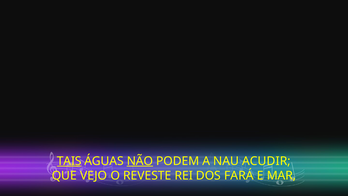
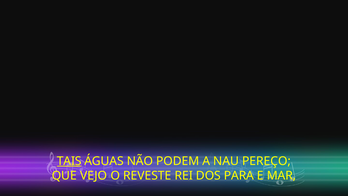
NÃO underline: present -> none
ACUDIR: ACUDIR -> PEREÇO
FARÁ: FARÁ -> PARA
